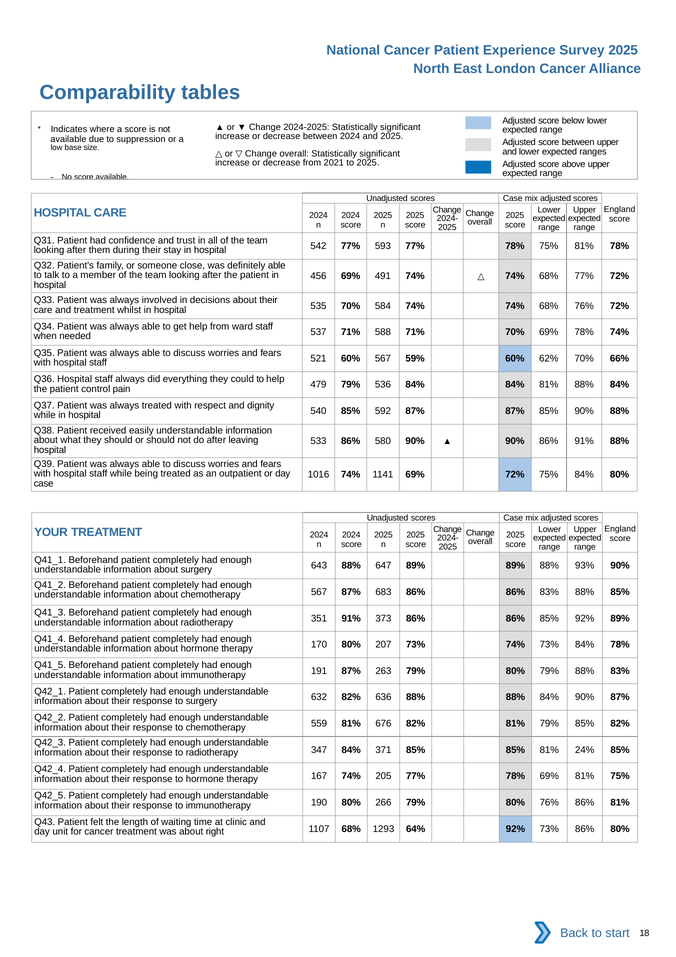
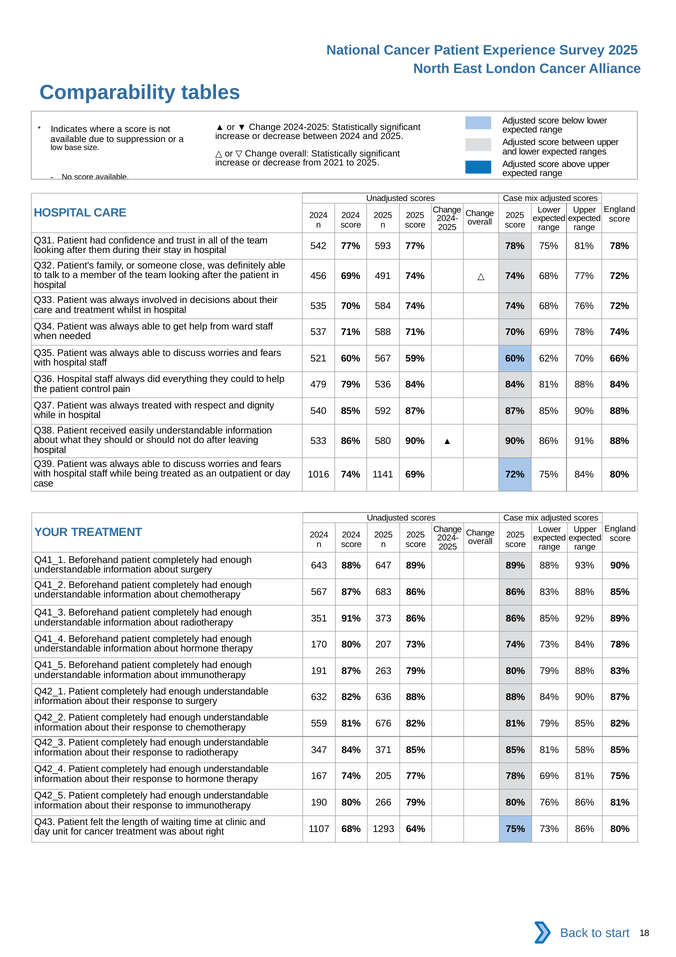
24%: 24% -> 58%
64% 92%: 92% -> 75%
